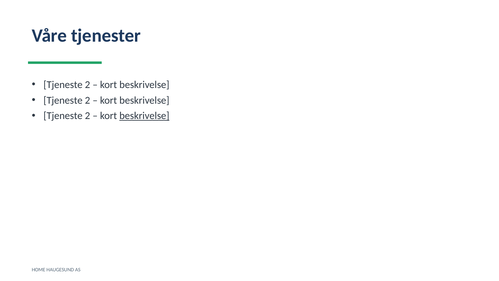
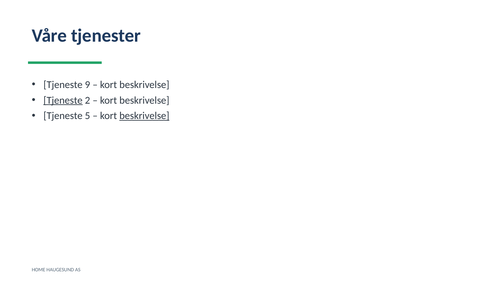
2 at (87, 85): 2 -> 9
Tjeneste at (63, 100) underline: none -> present
2 at (87, 116): 2 -> 5
